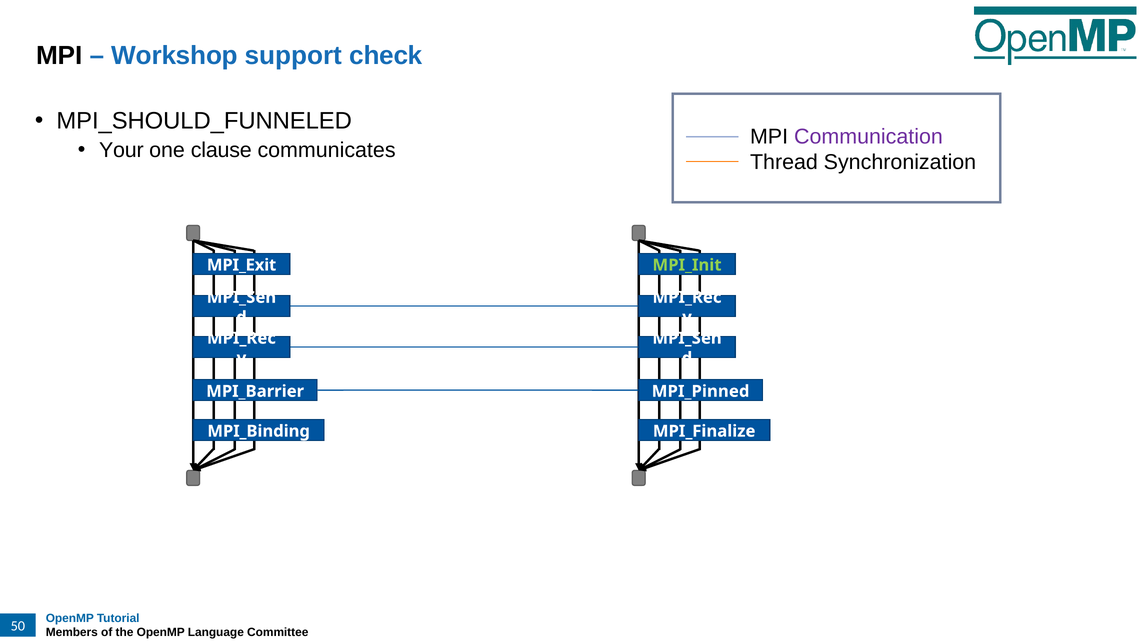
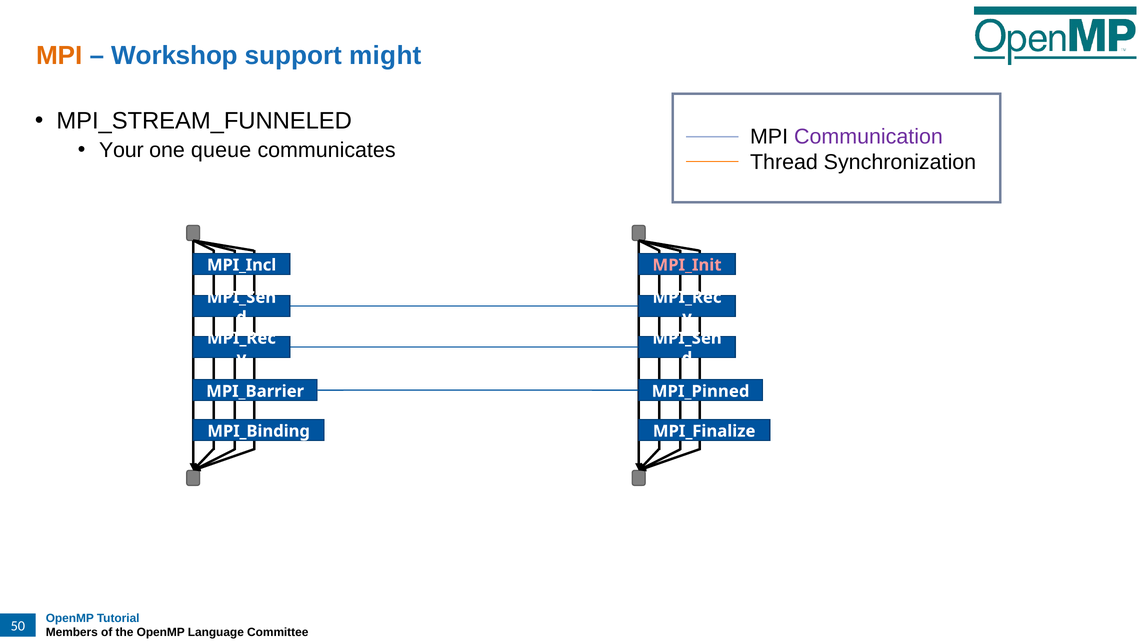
MPI at (59, 56) colour: black -> orange
check: check -> might
MPI_SHOULD_FUNNELED: MPI_SHOULD_FUNNELED -> MPI_STREAM_FUNNELED
clause: clause -> queue
MPI_Exit: MPI_Exit -> MPI_Incl
MPI_Init colour: light green -> pink
